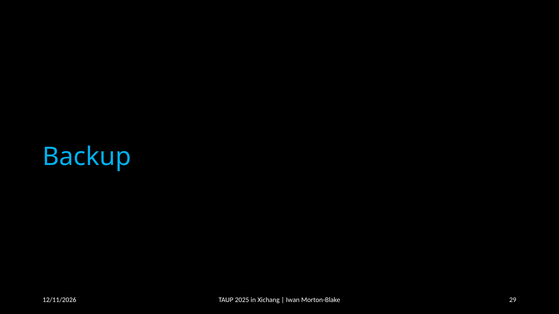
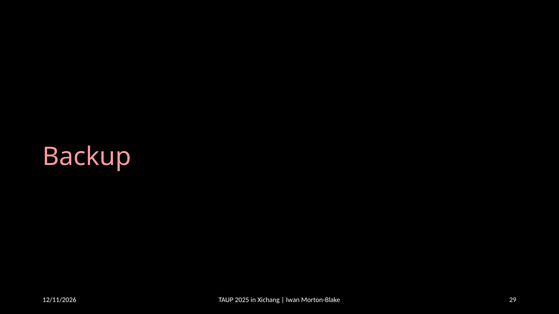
Backup colour: light blue -> pink
